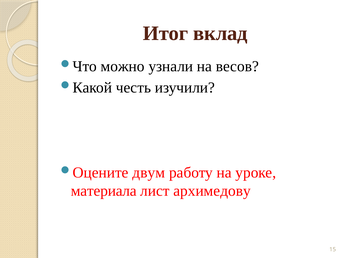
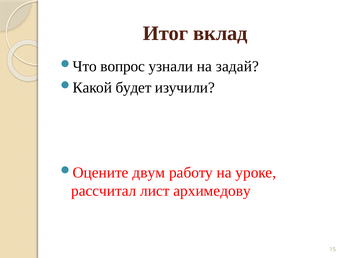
можно: можно -> вопрос
весов: весов -> задай
честь: честь -> будет
материала: материала -> рассчитал
